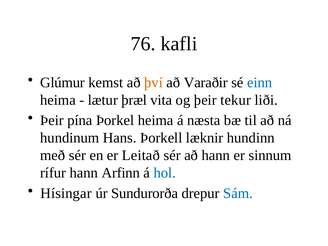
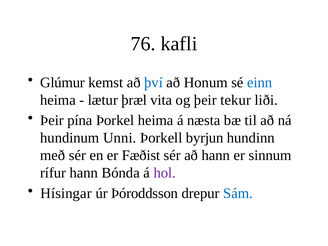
því colour: orange -> blue
Varaðir: Varaðir -> Honum
Hans: Hans -> Unni
læknir: læknir -> byrjun
Leitað: Leitað -> Fæðist
Arfinn: Arfinn -> Bónda
hol colour: blue -> purple
Sundurorða: Sundurorða -> Þóroddsson
